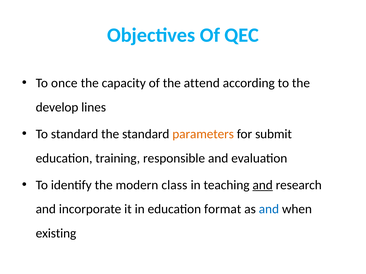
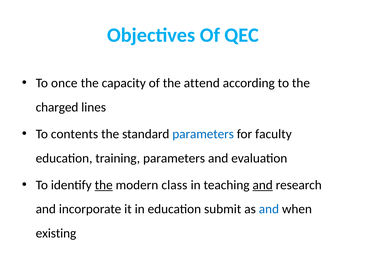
develop: develop -> charged
To standard: standard -> contents
parameters at (203, 134) colour: orange -> blue
submit: submit -> faculty
training responsible: responsible -> parameters
the at (104, 185) underline: none -> present
format: format -> submit
